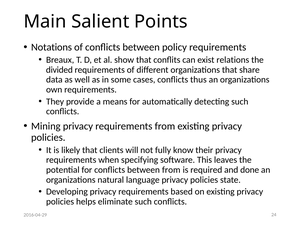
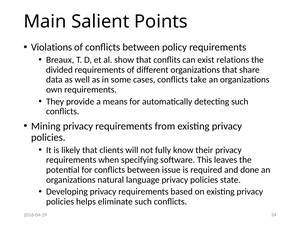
Notations: Notations -> Violations
thus: thus -> take
between from: from -> issue
